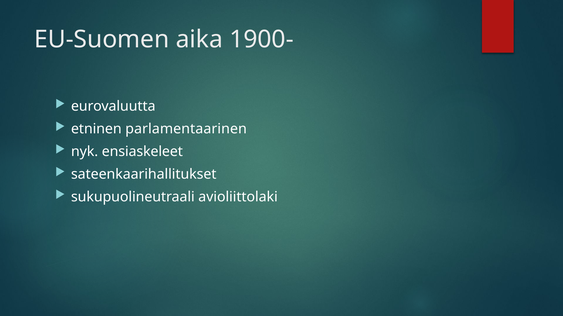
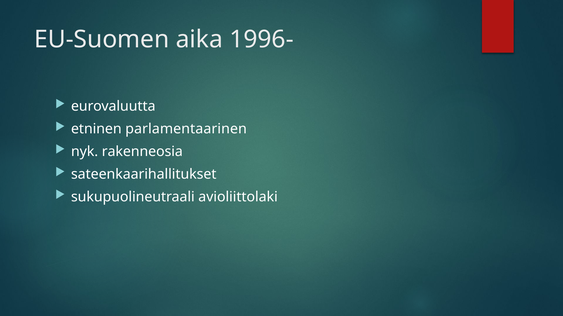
1900-: 1900- -> 1996-
ensiaskeleet: ensiaskeleet -> rakenneosia
